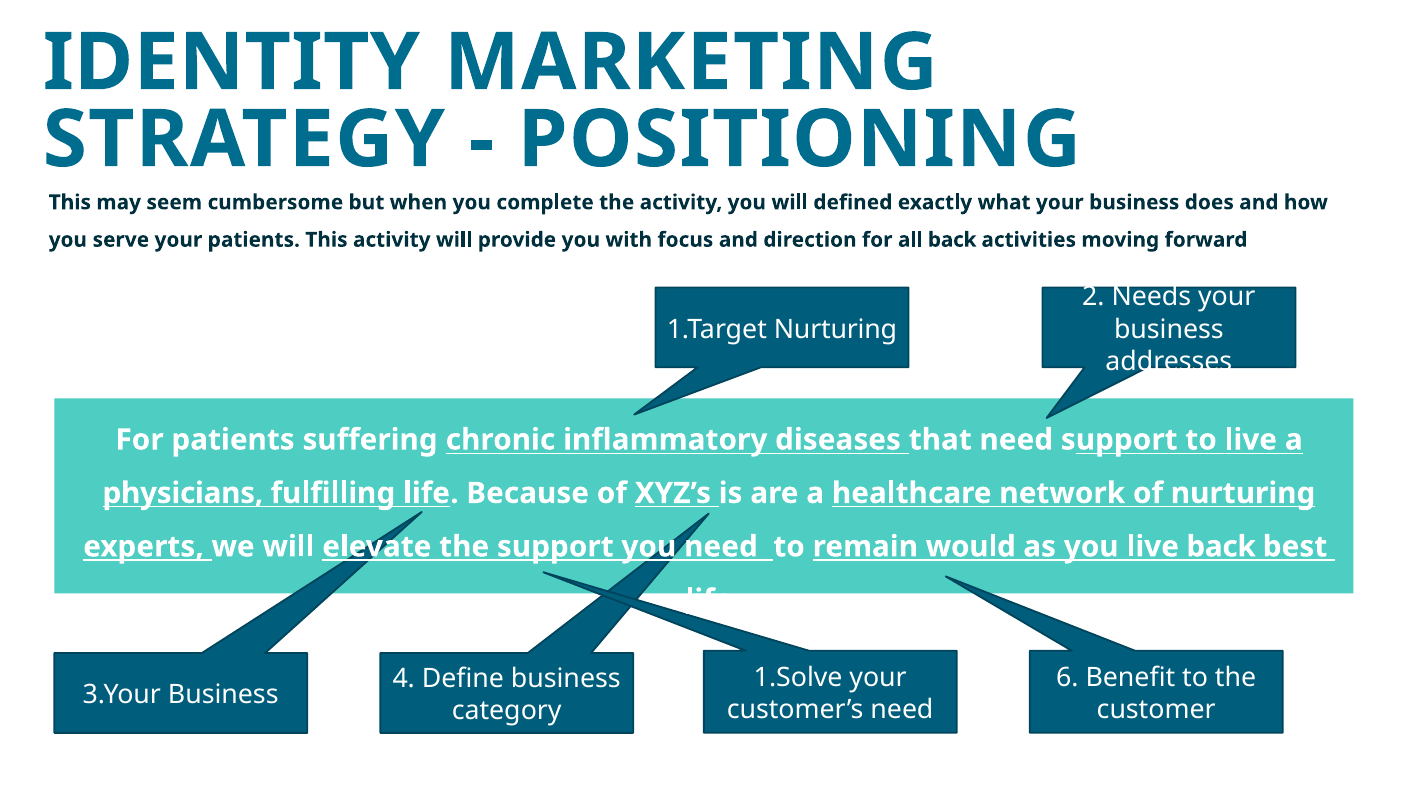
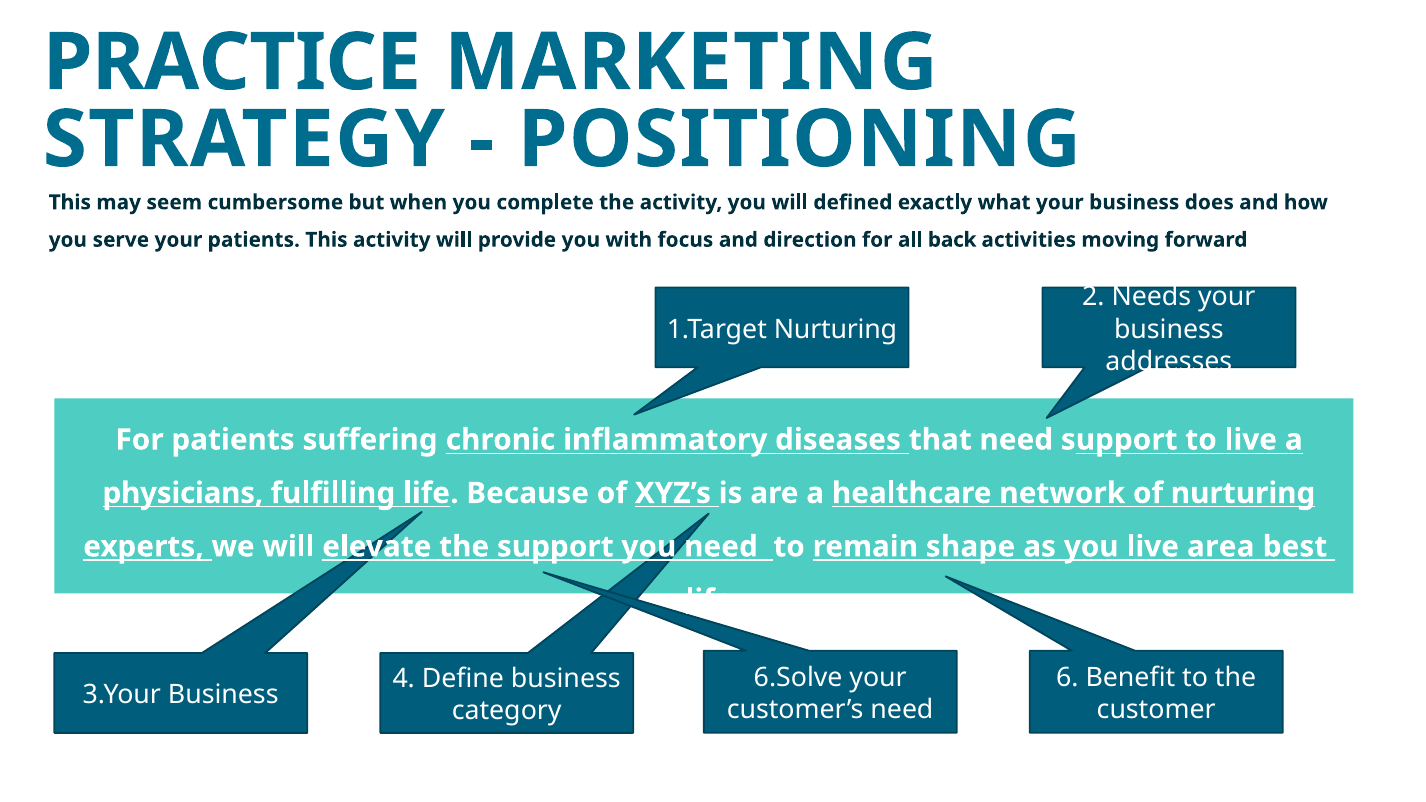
IDENTITY: IDENTITY -> PRACTICE
would: would -> shape
live back: back -> area
1.Solve: 1.Solve -> 6.Solve
